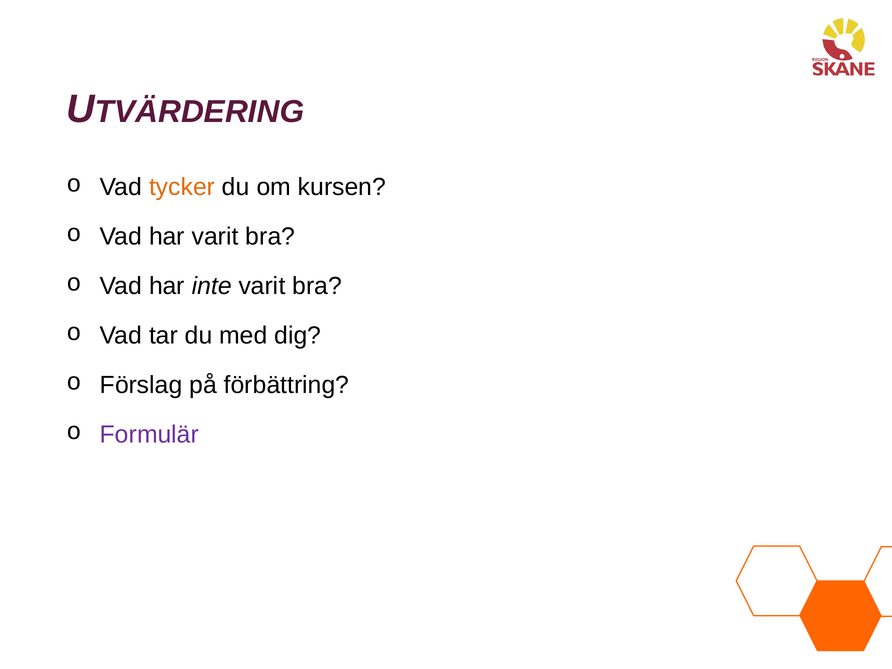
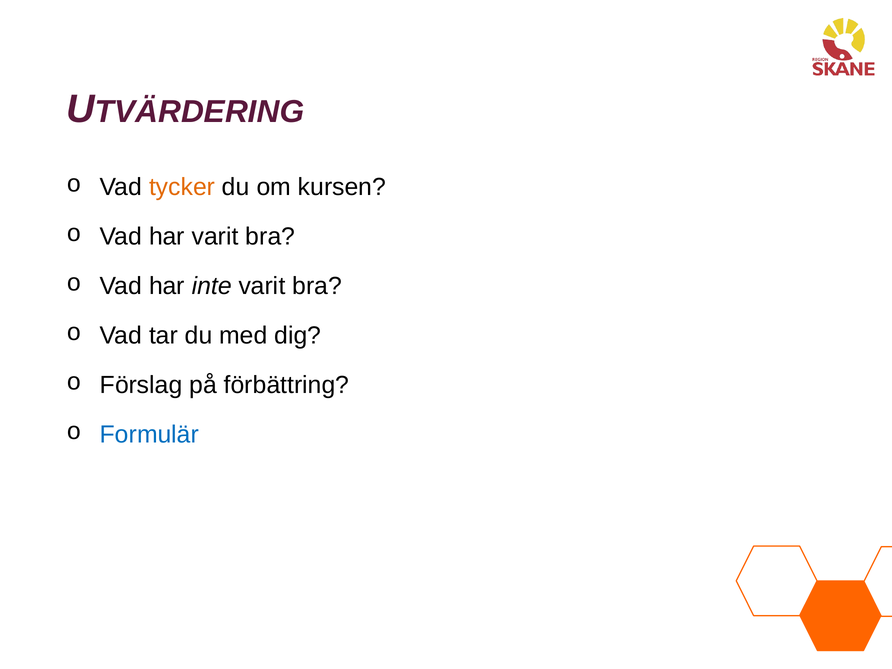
Formulär colour: purple -> blue
